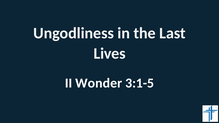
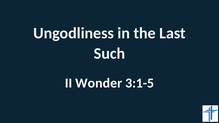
Lives: Lives -> Such
